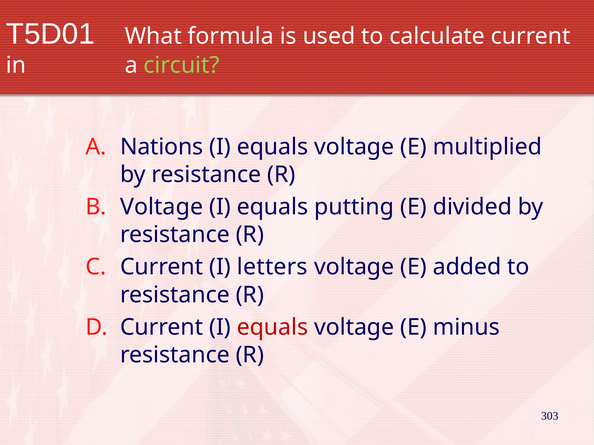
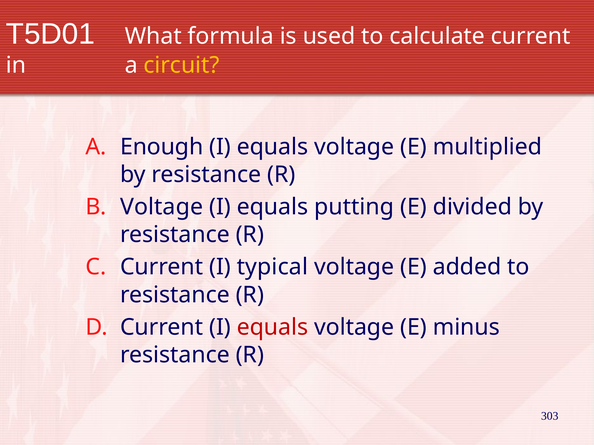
circuit colour: light green -> yellow
Nations: Nations -> Enough
letters: letters -> typical
